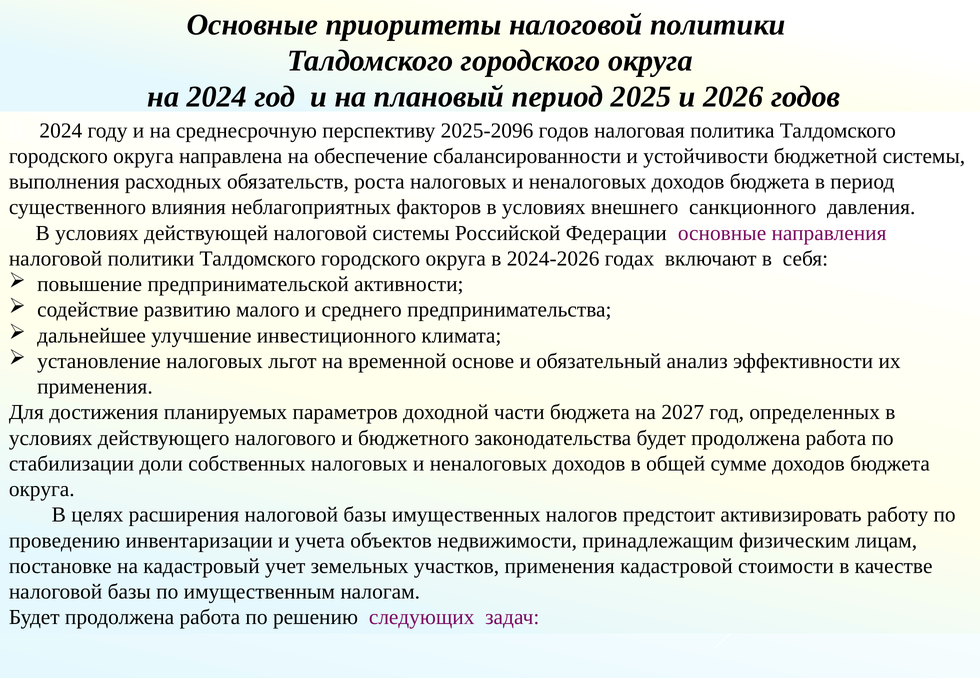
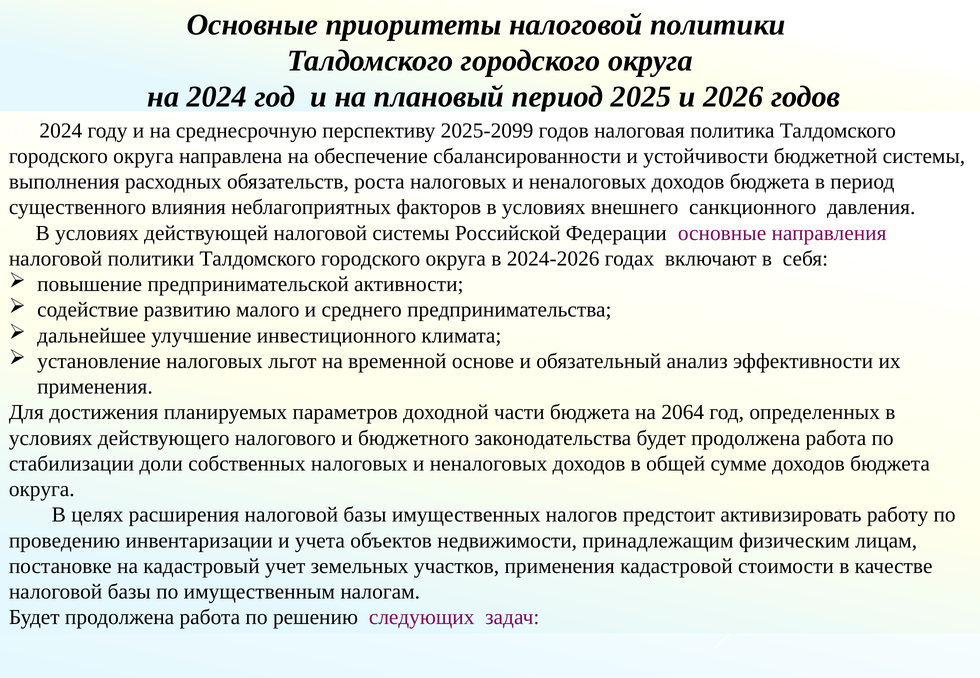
2025-2096: 2025-2096 -> 2025-2099
2027: 2027 -> 2064
